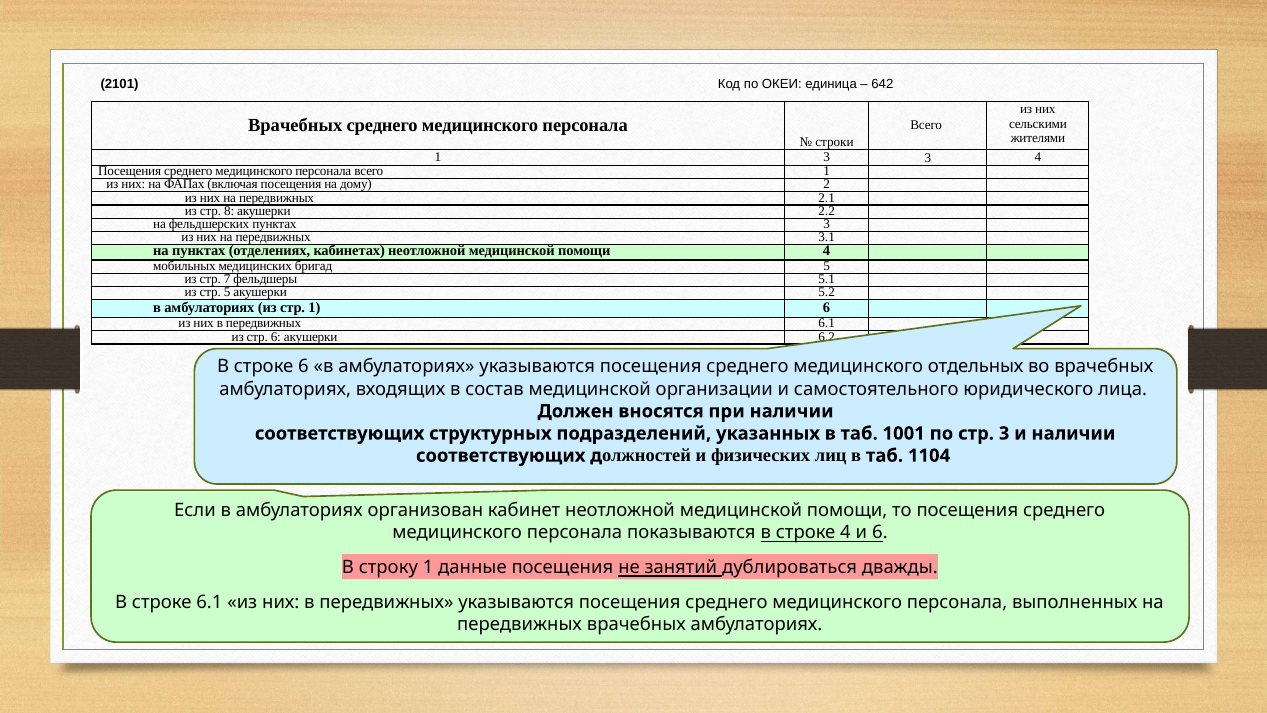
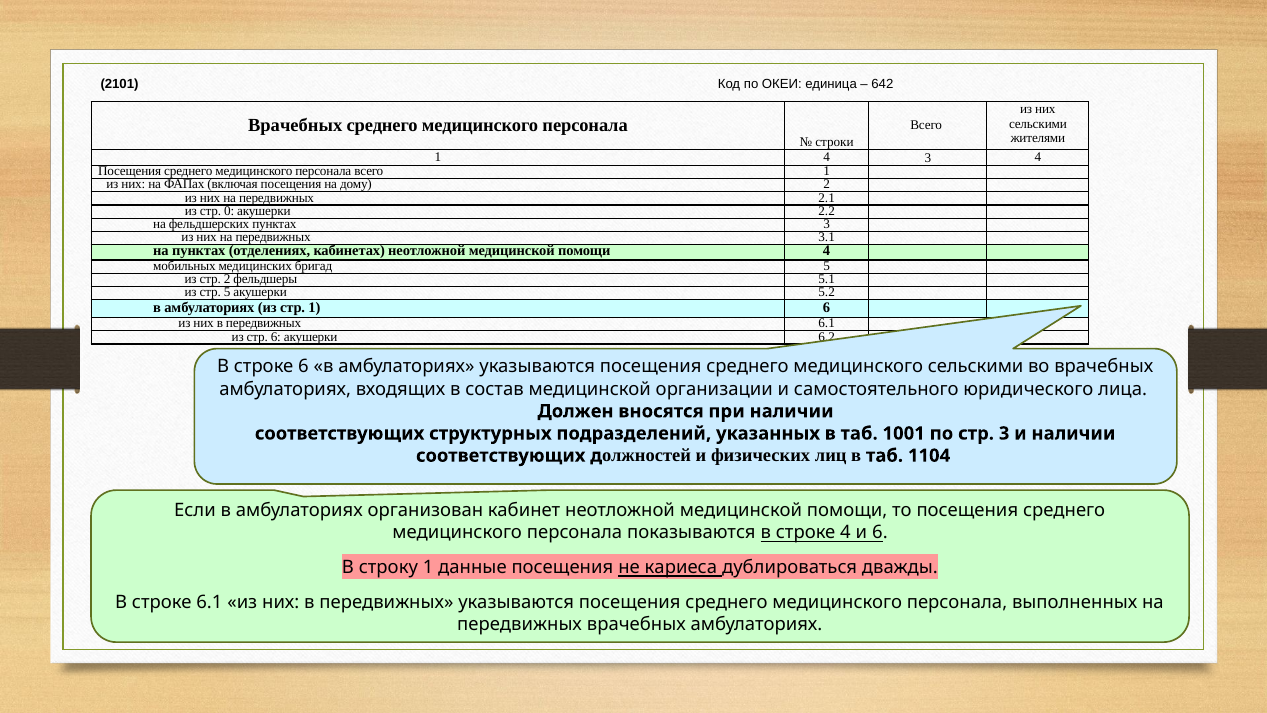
1 3: 3 -> 4
8: 8 -> 0
стр 7: 7 -> 2
медицинского отдельных: отдельных -> сельскими
занятий: занятий -> кариеса
